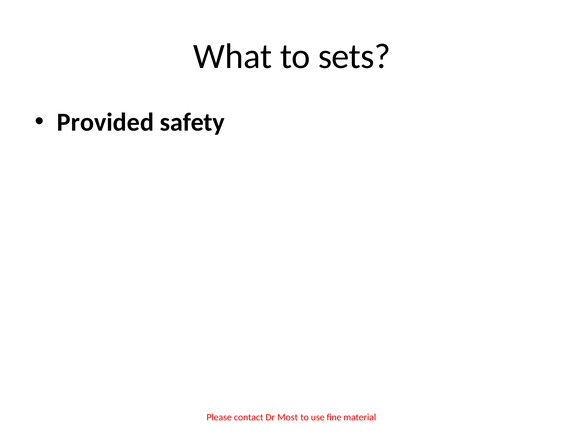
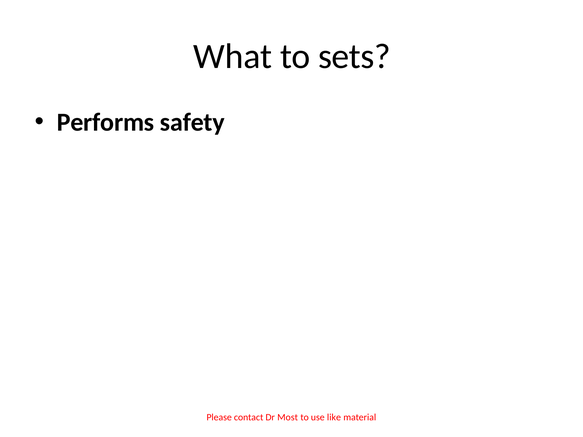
Provided: Provided -> Performs
fine: fine -> like
